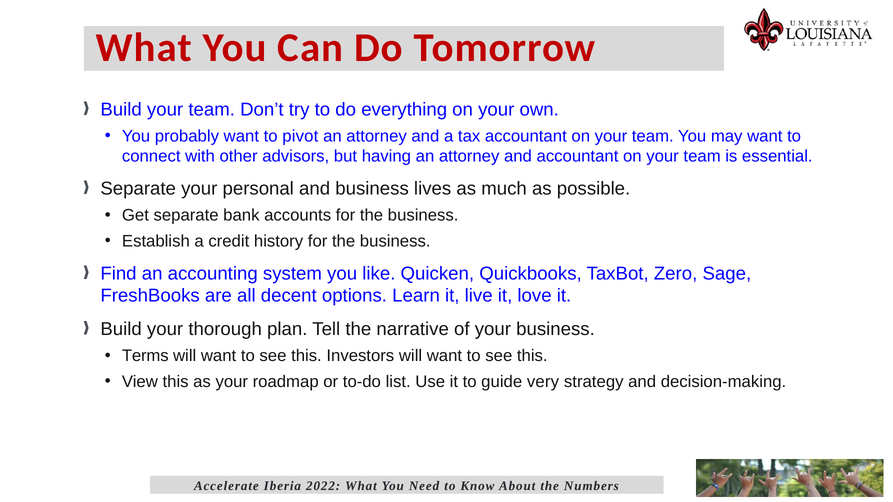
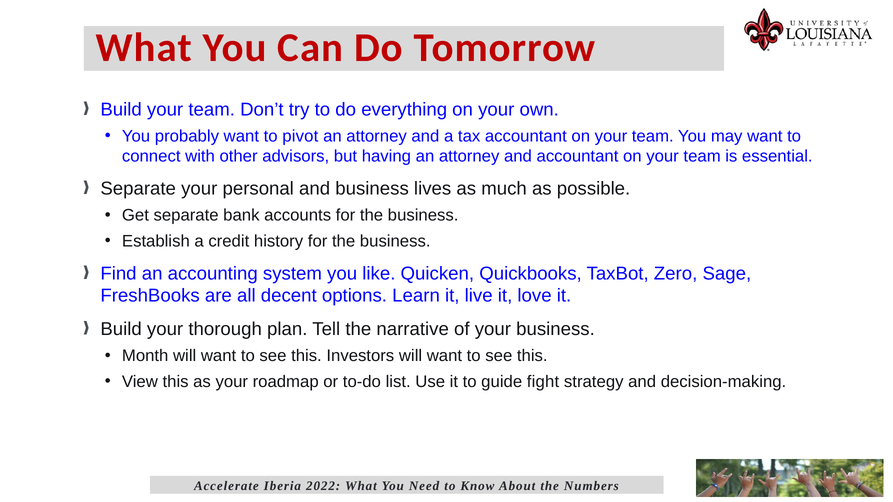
Terms: Terms -> Month
very: very -> fight
